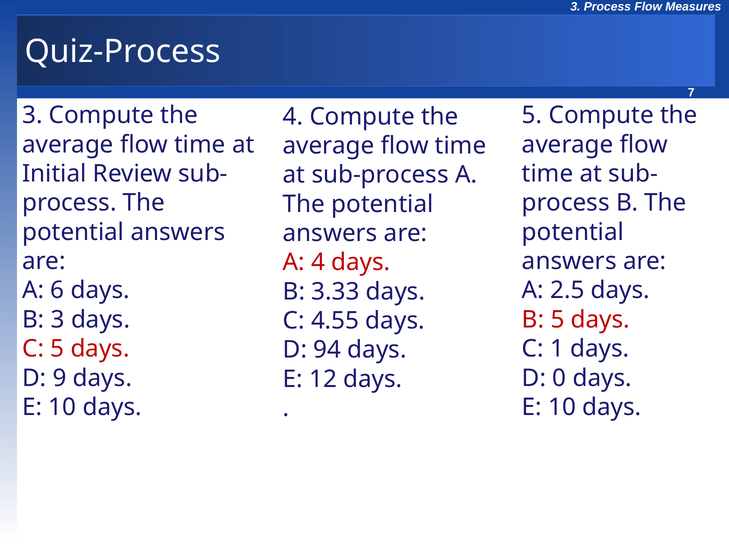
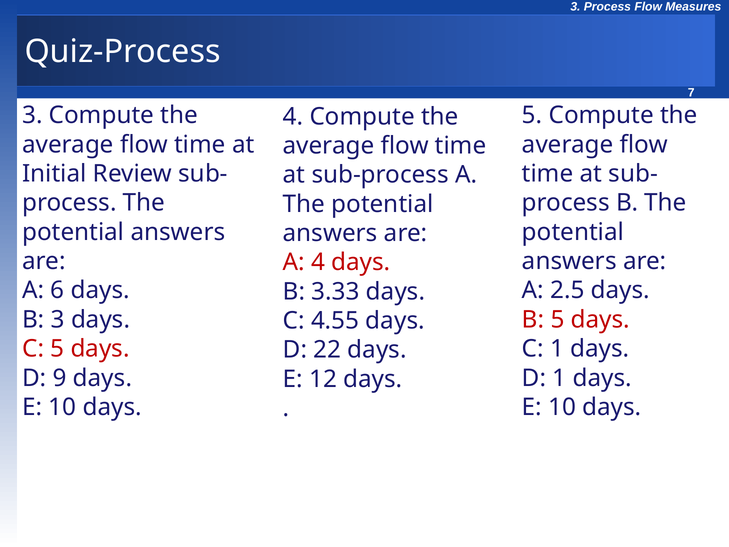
94: 94 -> 22
D 0: 0 -> 1
